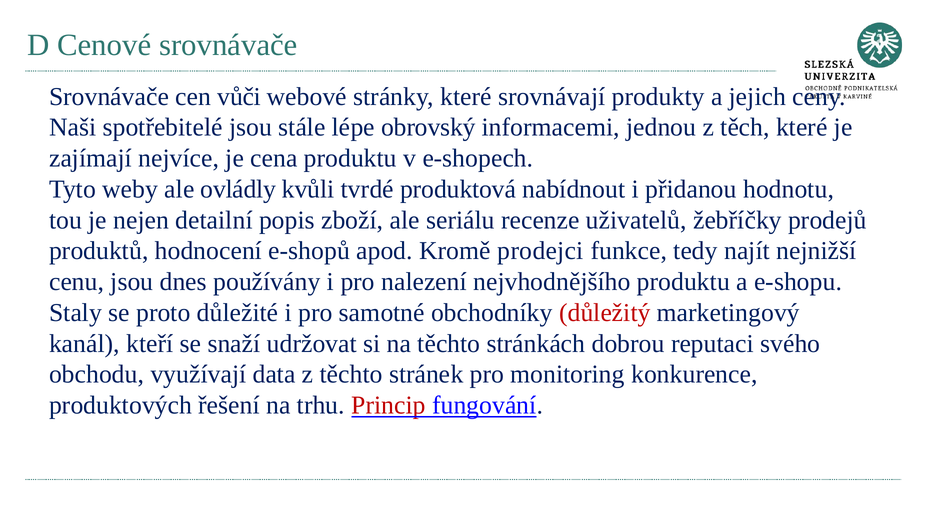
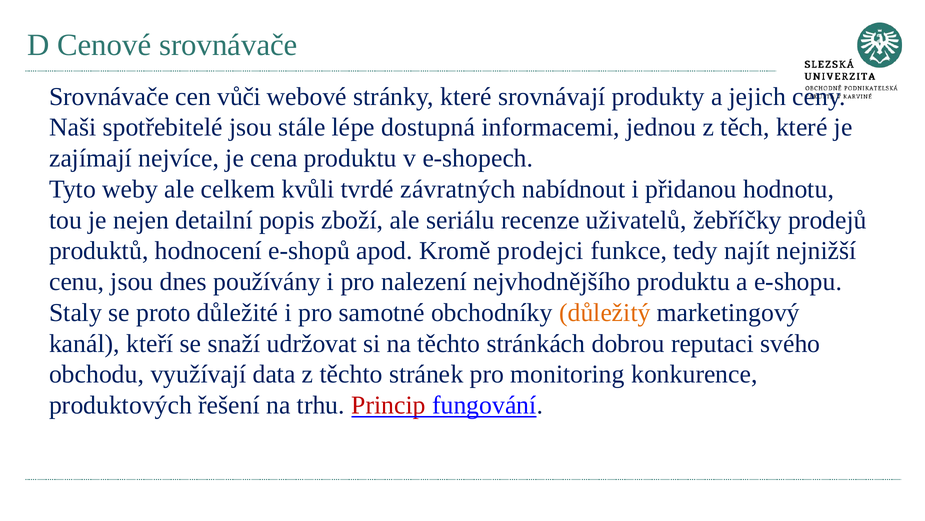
obrovský: obrovský -> dostupná
ovládly: ovládly -> celkem
produktová: produktová -> závratných
důležitý colour: red -> orange
